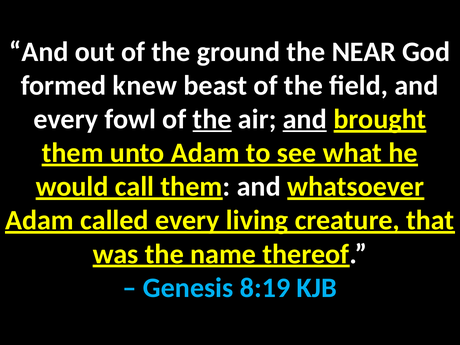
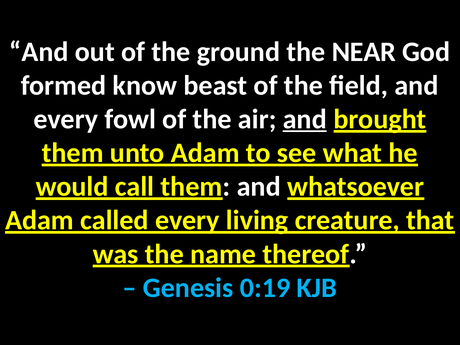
knew: knew -> know
the at (212, 119) underline: present -> none
8:19: 8:19 -> 0:19
